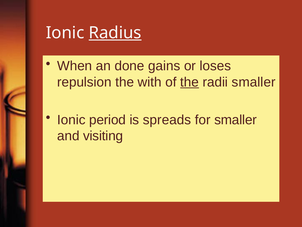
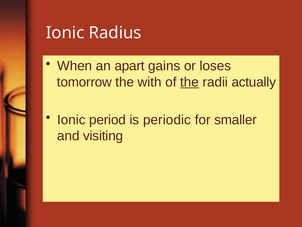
Radius underline: present -> none
done: done -> apart
repulsion: repulsion -> tomorrow
radii smaller: smaller -> actually
spreads: spreads -> periodic
